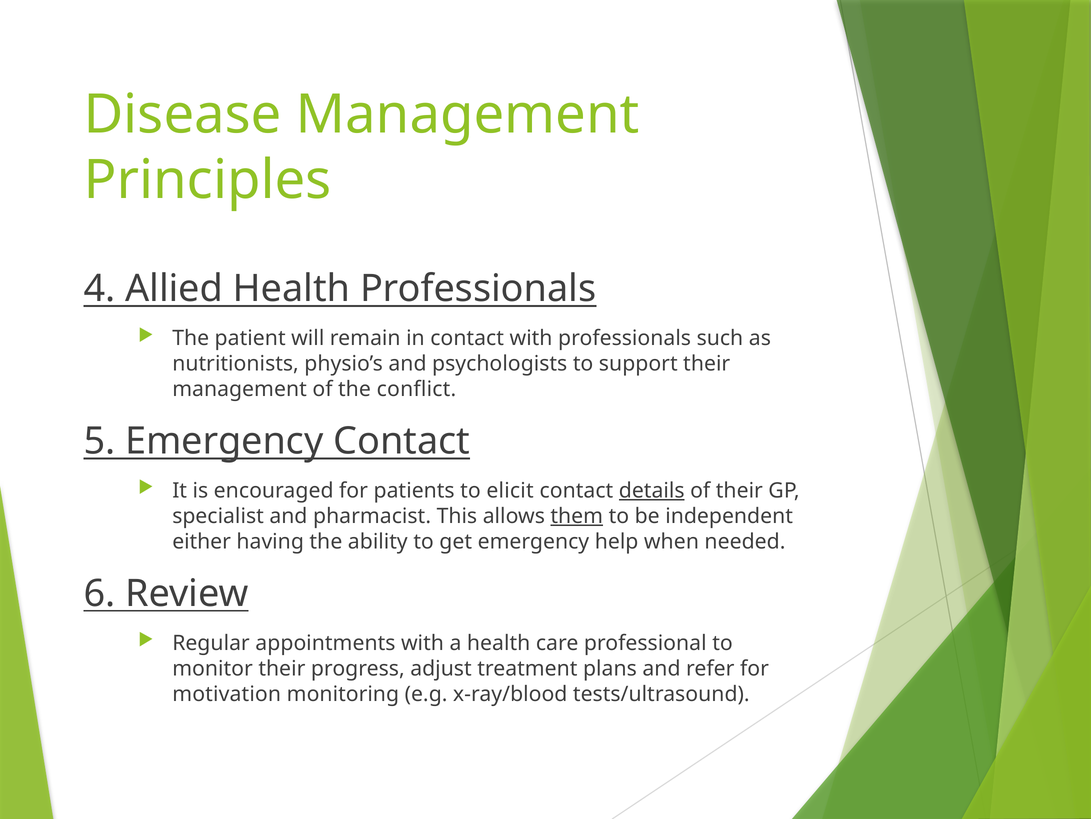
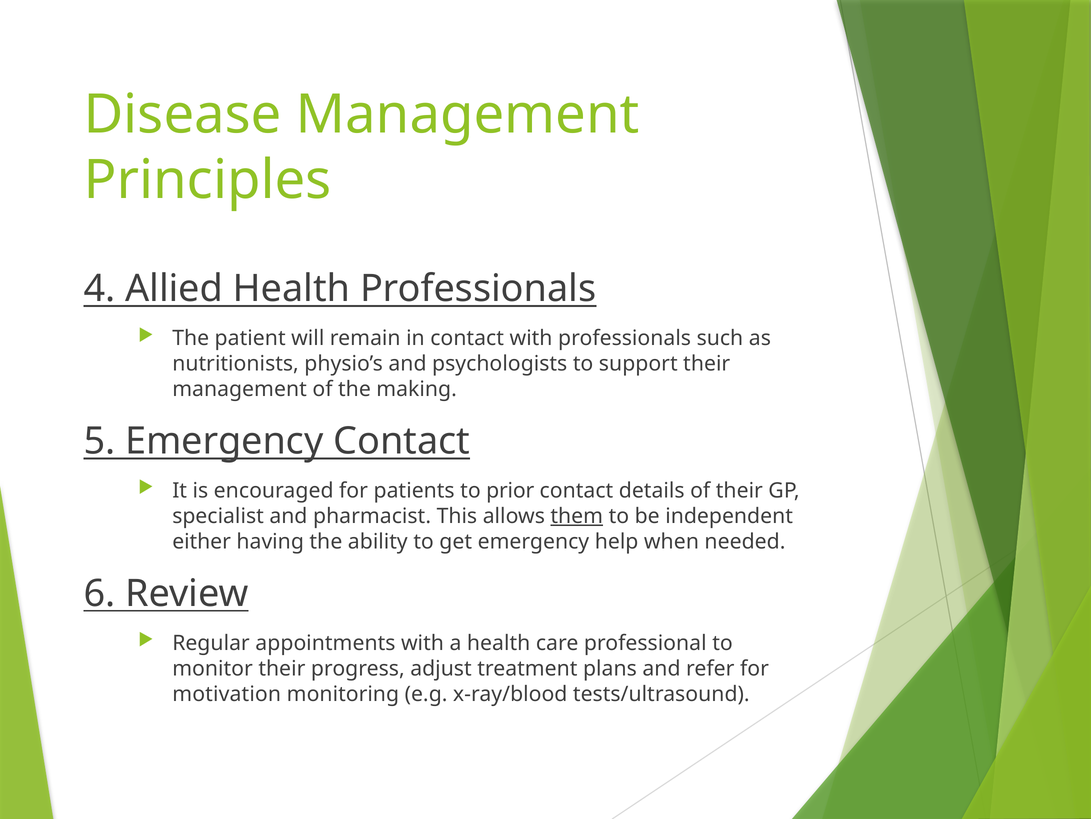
conflict: conflict -> making
elicit: elicit -> prior
details underline: present -> none
